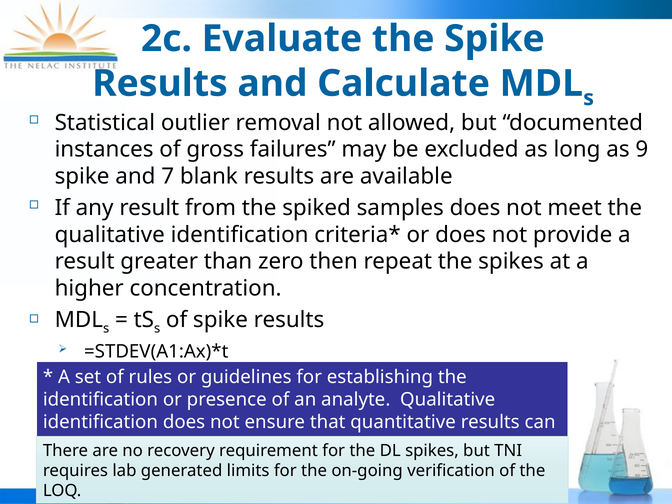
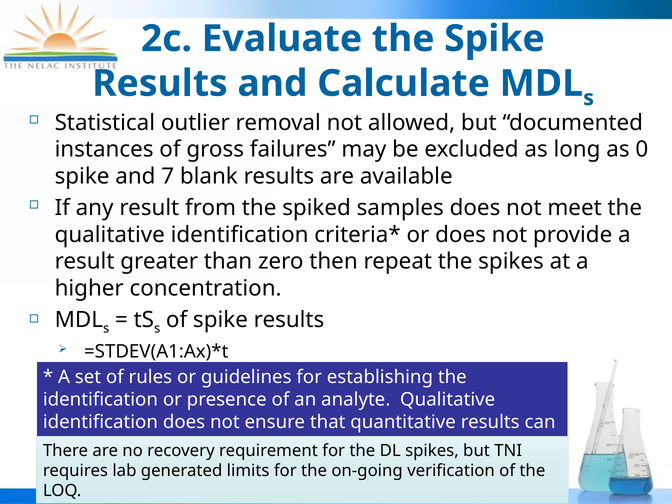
9: 9 -> 0
